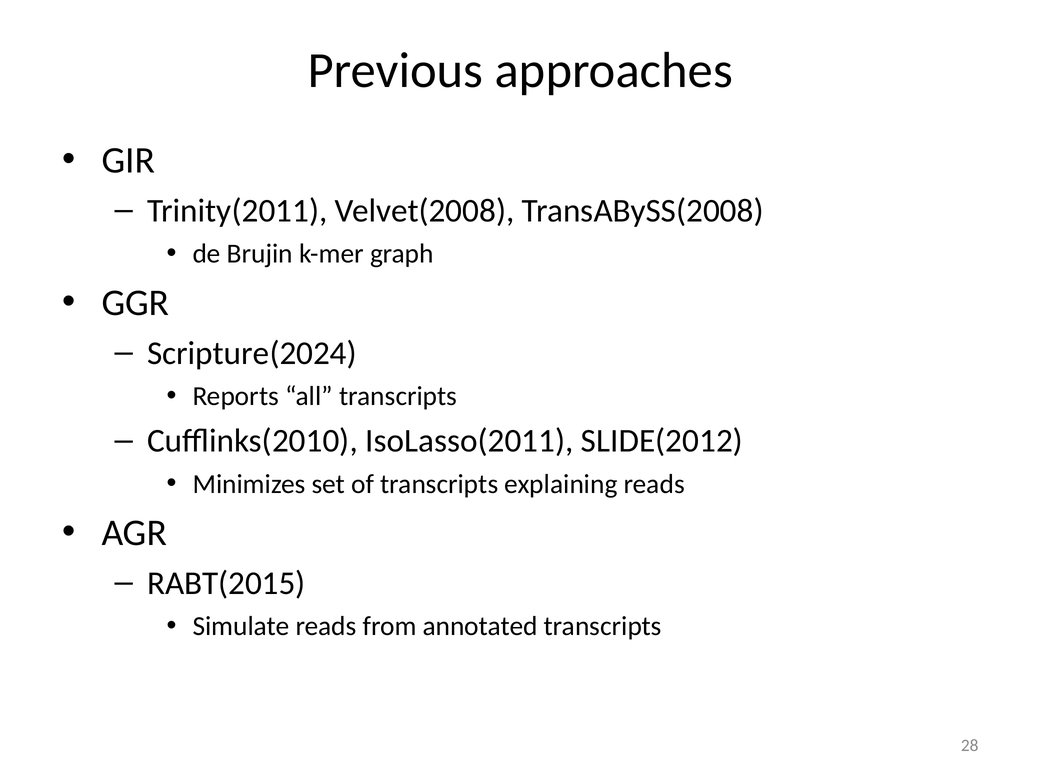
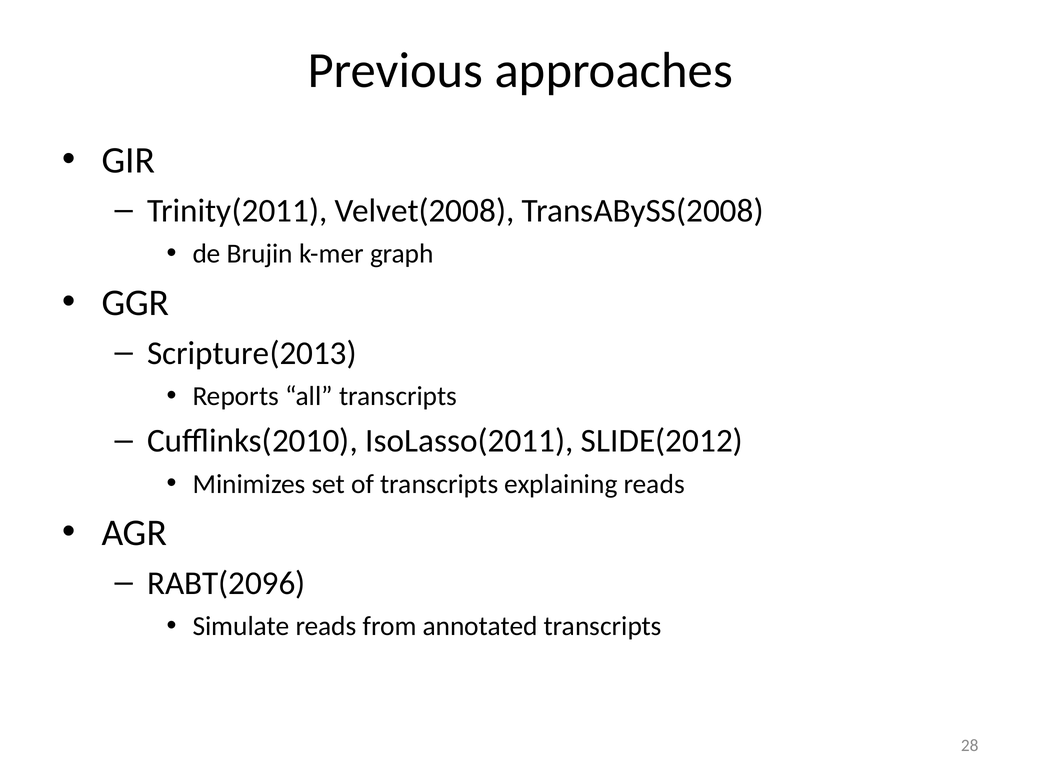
Scripture(2024: Scripture(2024 -> Scripture(2013
RABT(2015: RABT(2015 -> RABT(2096
